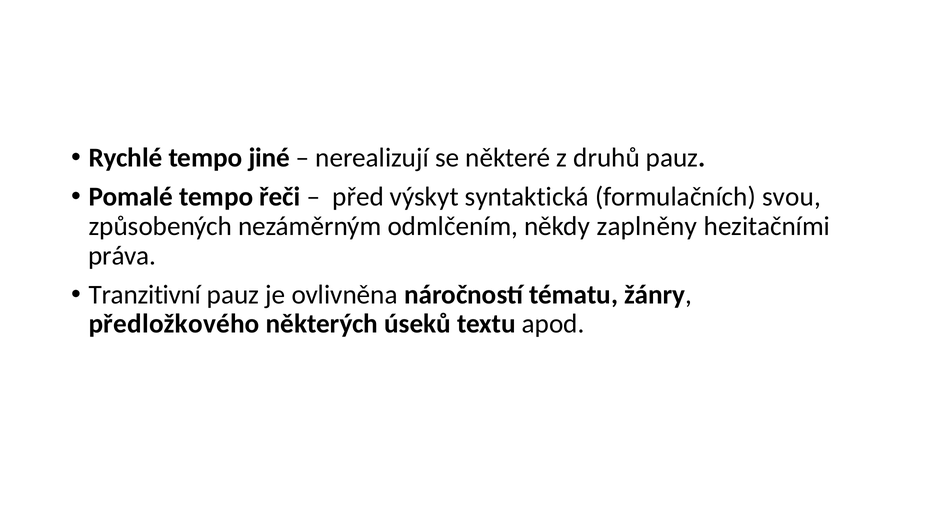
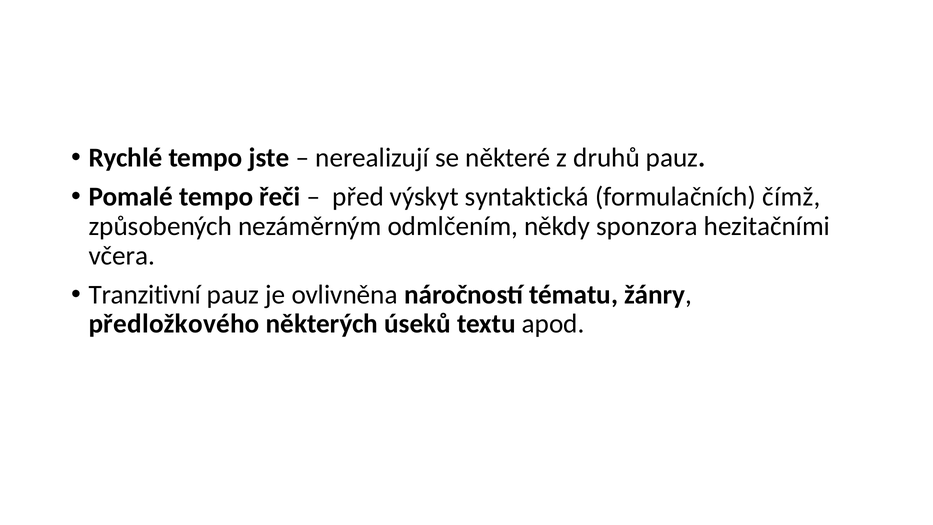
jiné: jiné -> jste
svou: svou -> čímž
zaplněny: zaplněny -> sponzora
práva: práva -> včera
